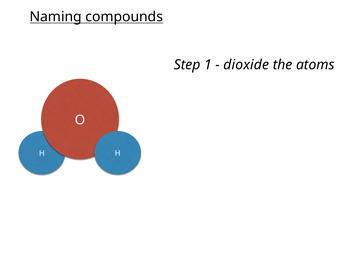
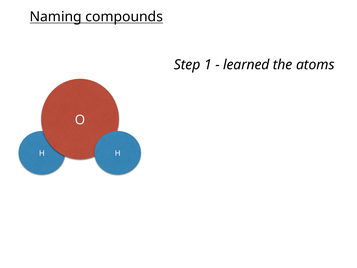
dioxide: dioxide -> learned
